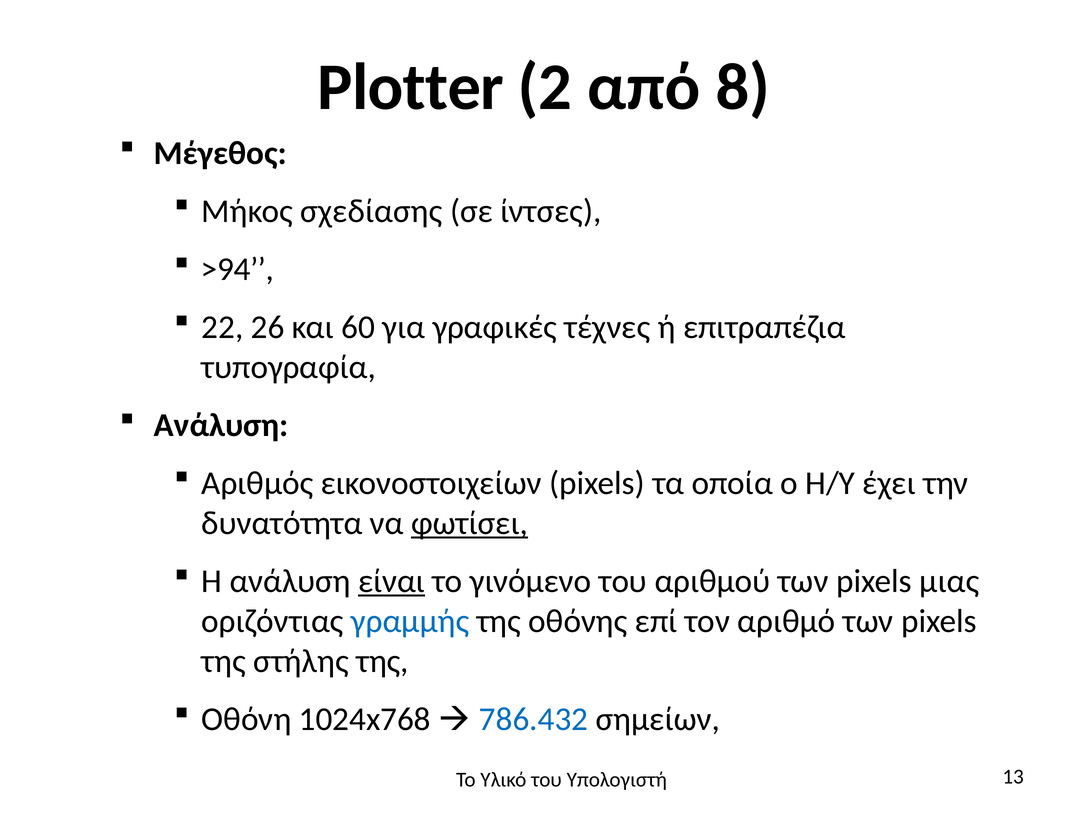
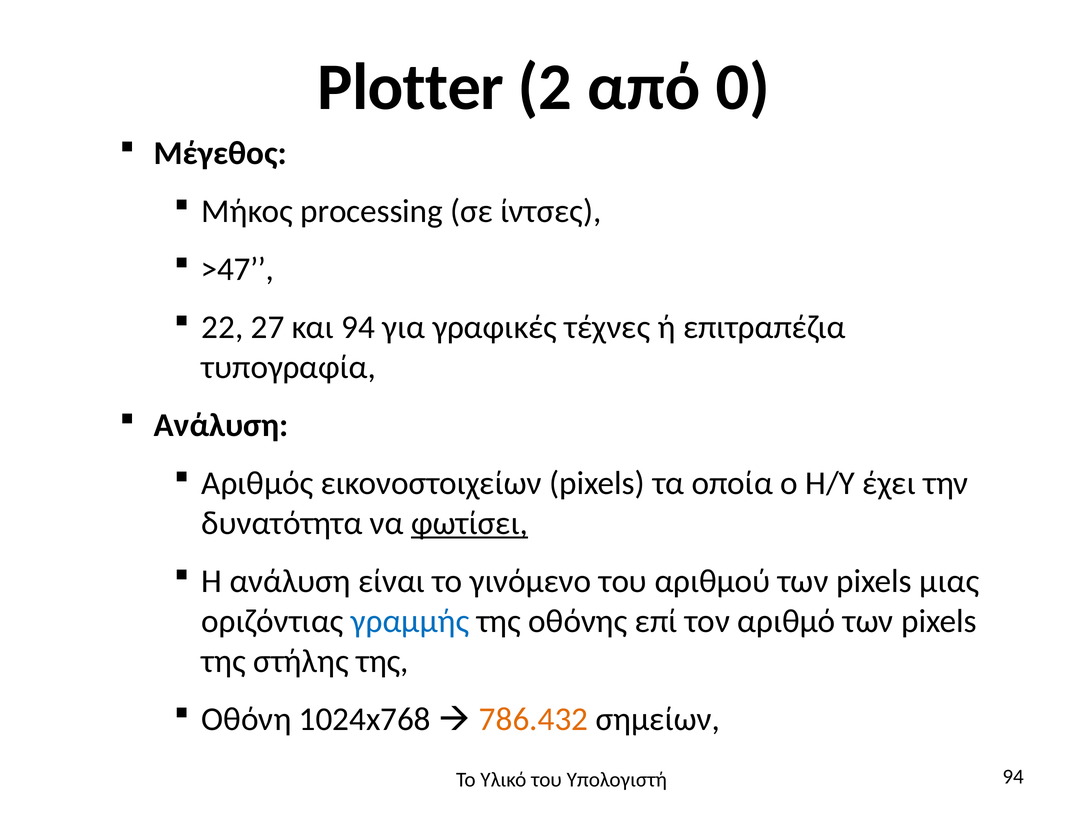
8: 8 -> 0
σχεδίασης: σχεδίασης -> processing
>94: >94 -> >47
26: 26 -> 27
και 60: 60 -> 94
είναι underline: present -> none
786.432 colour: blue -> orange
Υπολογιστή 13: 13 -> 94
